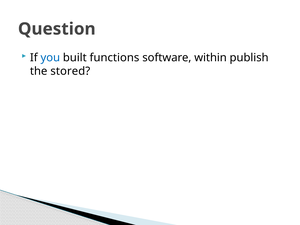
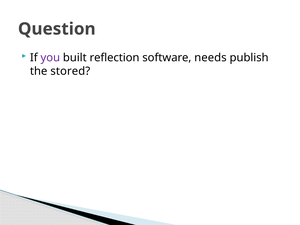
you colour: blue -> purple
functions: functions -> reflection
within: within -> needs
